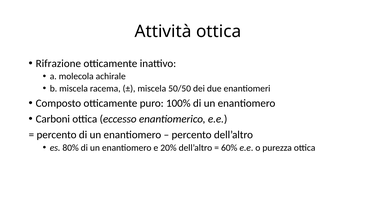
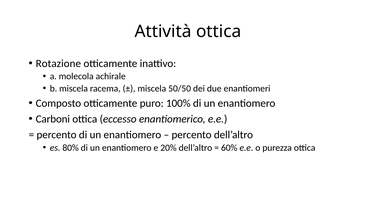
Rifrazione: Rifrazione -> Rotazione
